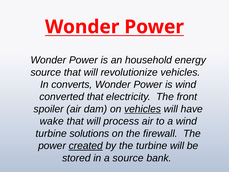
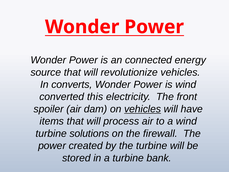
household: household -> connected
converted that: that -> this
wake: wake -> items
created underline: present -> none
a source: source -> turbine
